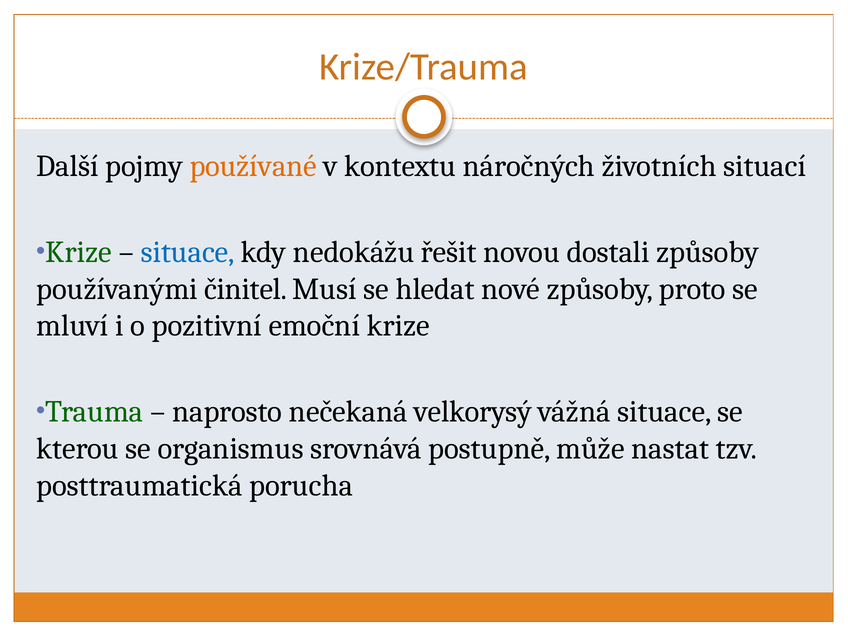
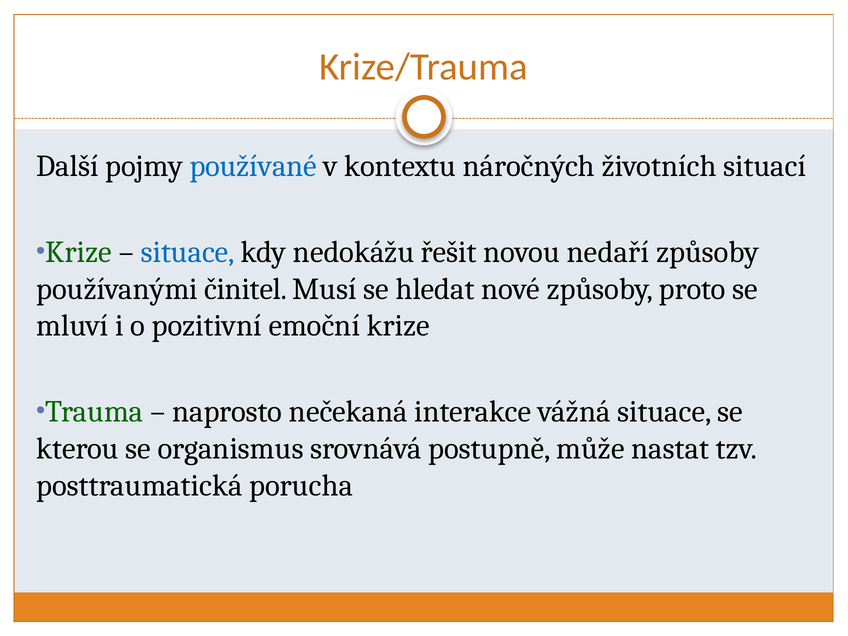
používané colour: orange -> blue
dostali: dostali -> nedaří
velkorysý: velkorysý -> interakce
